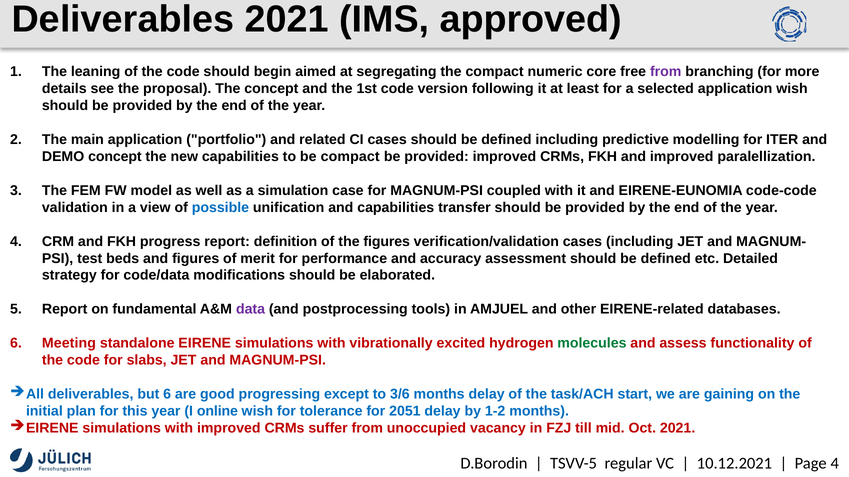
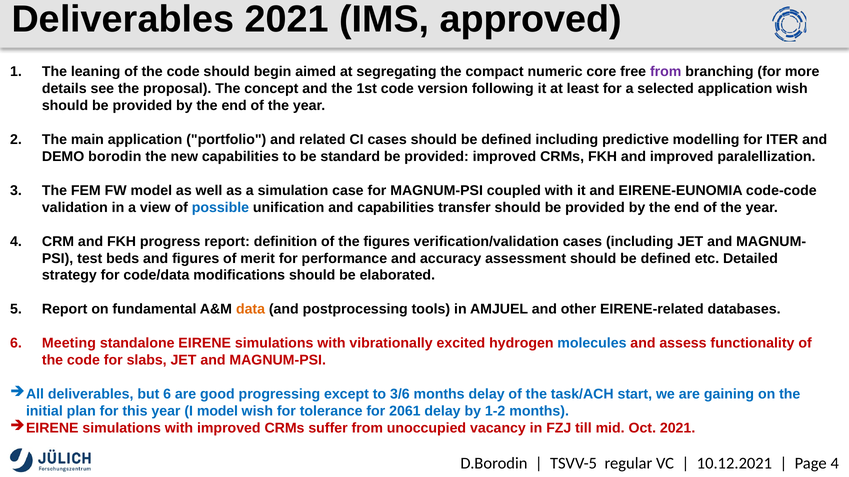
DEMO concept: concept -> borodin
be compact: compact -> standard
data colour: purple -> orange
molecules colour: green -> blue
I online: online -> model
2051: 2051 -> 2061
